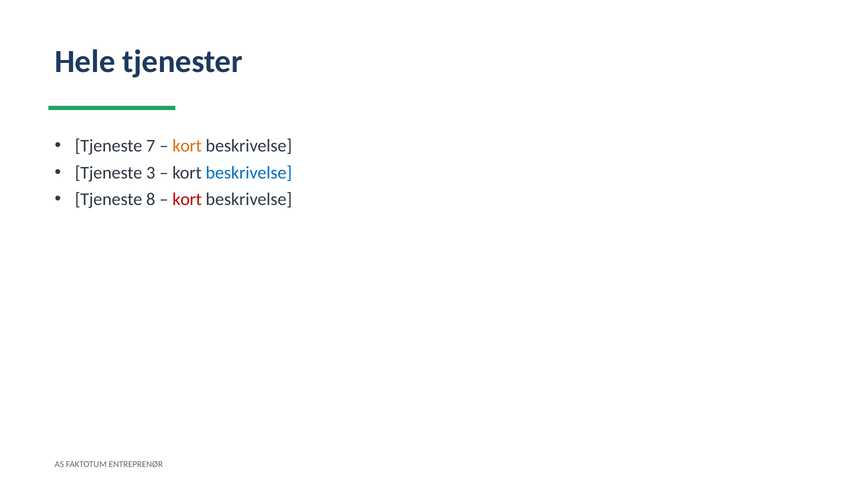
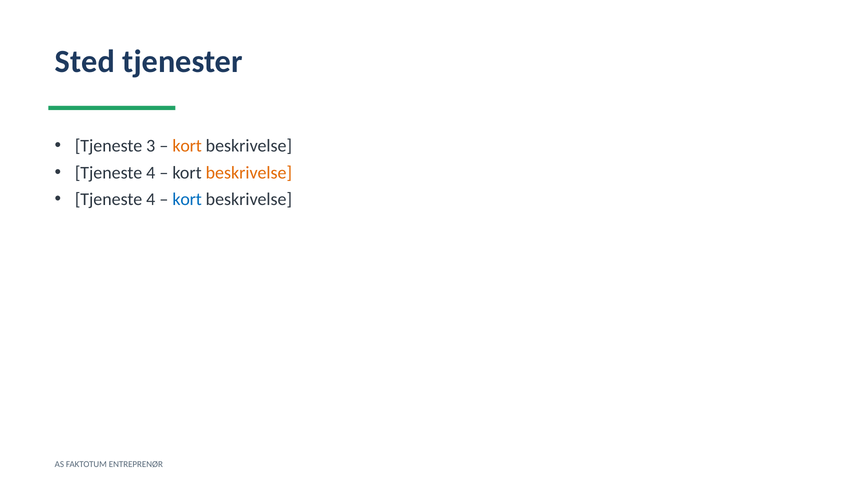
Hele: Hele -> Sted
7: 7 -> 3
3 at (151, 173): 3 -> 4
beskrivelse at (249, 173) colour: blue -> orange
8 at (151, 199): 8 -> 4
kort at (187, 199) colour: red -> blue
